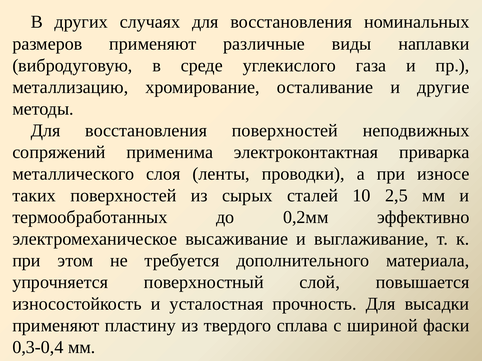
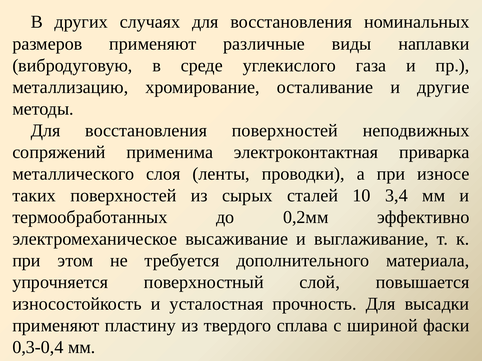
2,5: 2,5 -> 3,4
